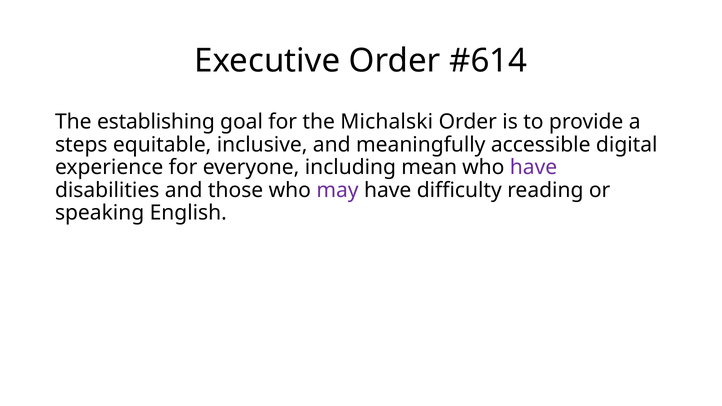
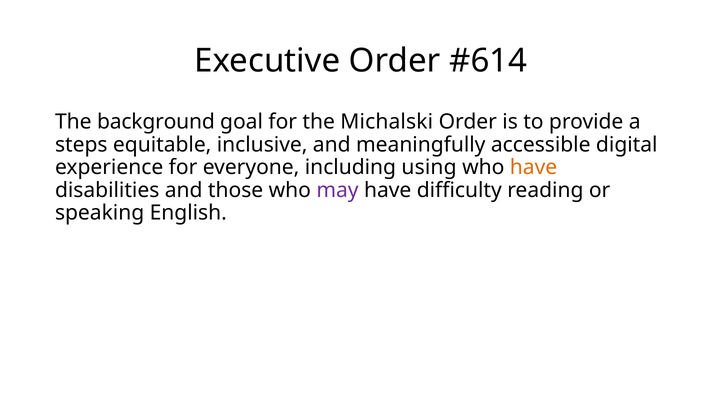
establishing: establishing -> background
mean: mean -> using
have at (534, 167) colour: purple -> orange
